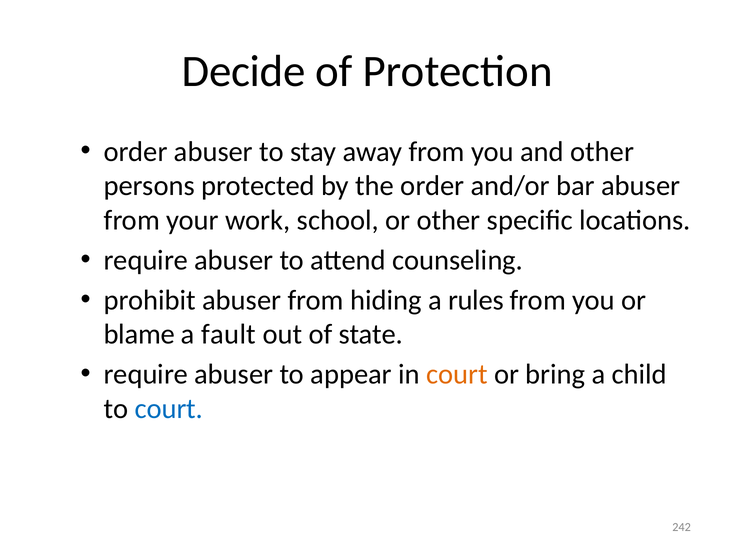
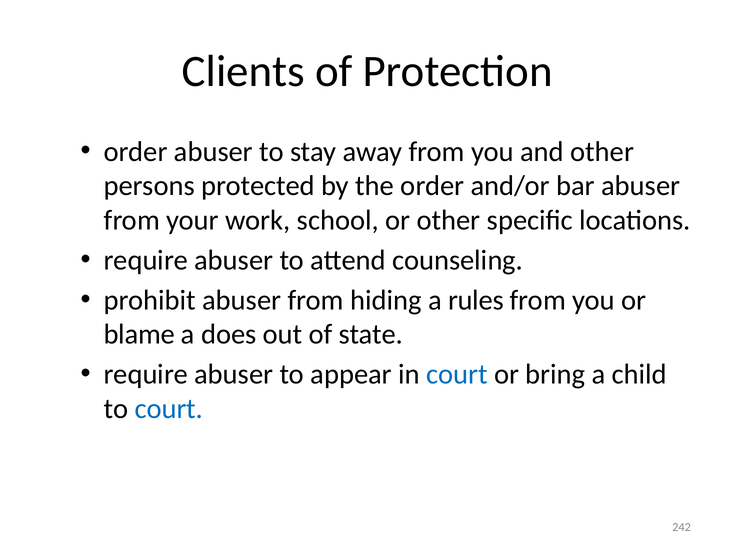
Decide: Decide -> Clients
fault: fault -> does
court at (457, 374) colour: orange -> blue
